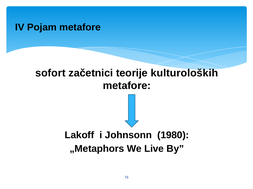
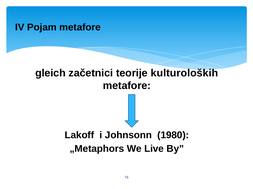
sofort: sofort -> gleich
